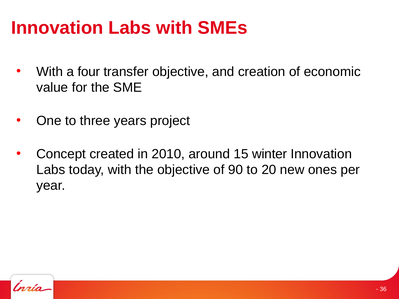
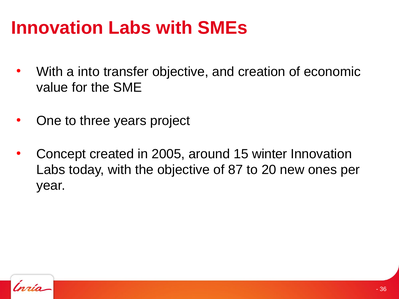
four: four -> into
2010: 2010 -> 2005
90: 90 -> 87
